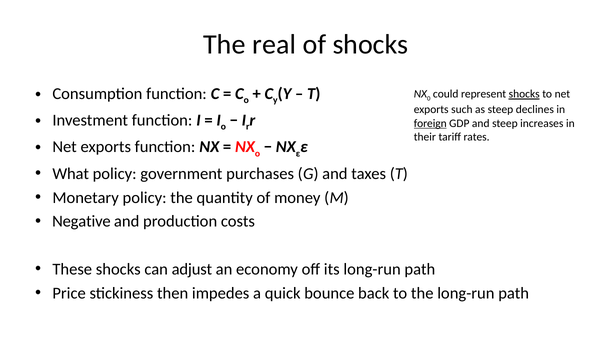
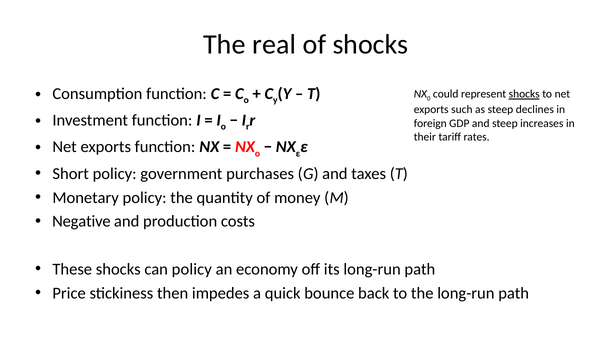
foreign underline: present -> none
What: What -> Short
can adjust: adjust -> policy
